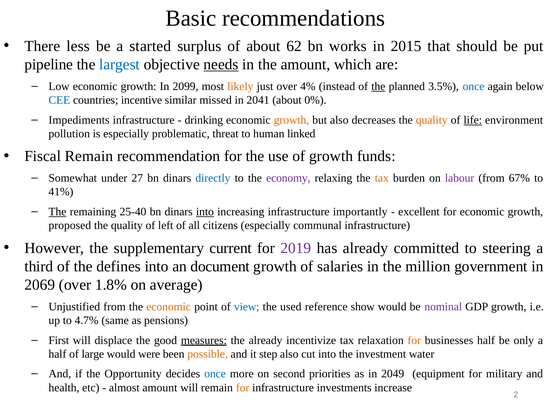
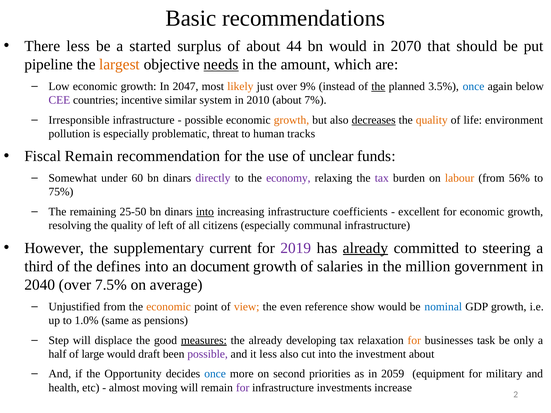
62: 62 -> 44
bn works: works -> would
2015: 2015 -> 2070
largest colour: blue -> orange
2099: 2099 -> 2047
4%: 4% -> 9%
CEE colour: blue -> purple
missed: missed -> system
2041: 2041 -> 2010
0%: 0% -> 7%
Impediments: Impediments -> Irresponsible
drinking at (204, 120): drinking -> possible
decreases underline: none -> present
life underline: present -> none
linked: linked -> tracks
of growth: growth -> unclear
27: 27 -> 60
directly colour: blue -> purple
tax at (382, 178) colour: orange -> purple
labour colour: purple -> orange
67%: 67% -> 56%
41%: 41% -> 75%
The at (57, 212) underline: present -> none
25-40: 25-40 -> 25-50
importantly: importantly -> coefficients
proposed: proposed -> resolving
already at (366, 248) underline: none -> present
2069: 2069 -> 2040
1.8%: 1.8% -> 7.5%
view colour: blue -> orange
used: used -> even
nominal colour: purple -> blue
4.7%: 4.7% -> 1.0%
First: First -> Step
incentivize: incentivize -> developing
businesses half: half -> task
were: were -> draft
possible at (208, 354) colour: orange -> purple
it step: step -> less
investment water: water -> about
2049: 2049 -> 2059
almost amount: amount -> moving
for at (243, 388) colour: orange -> purple
